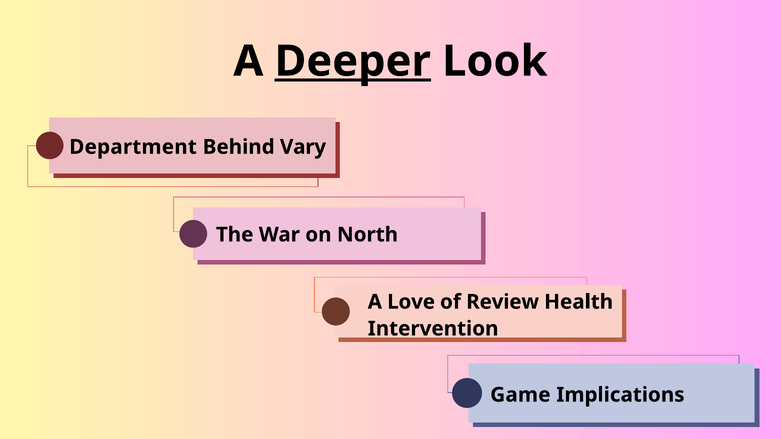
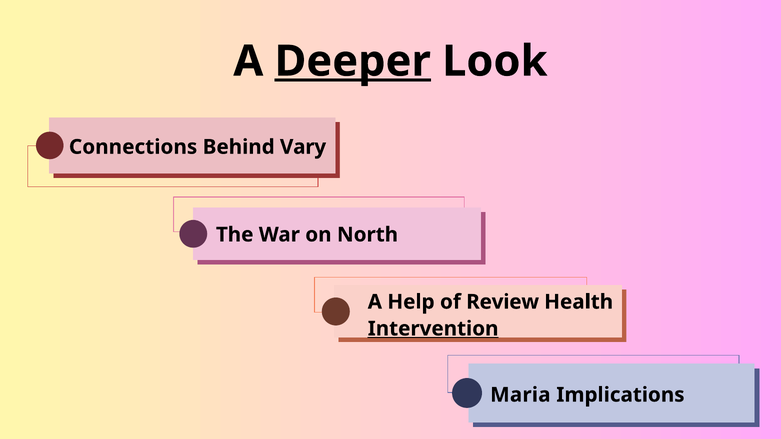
Department: Department -> Connections
Love: Love -> Help
Intervention underline: none -> present
Game: Game -> Maria
